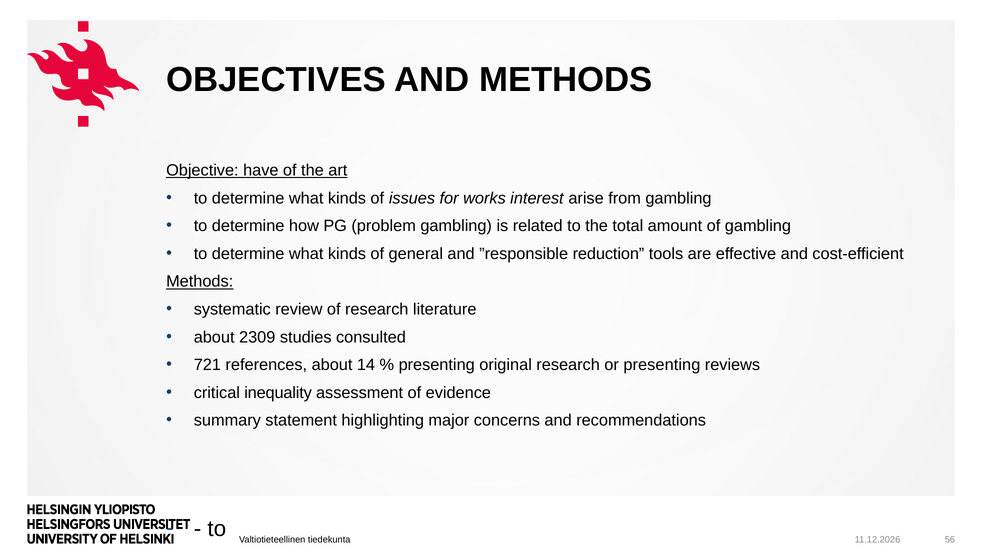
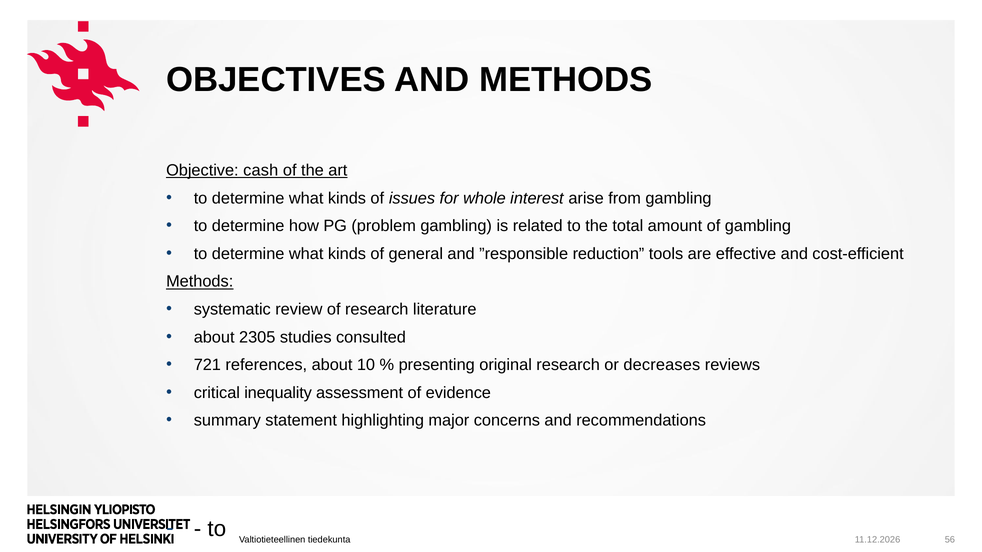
have: have -> cash
works: works -> whole
2309: 2309 -> 2305
14: 14 -> 10
or presenting: presenting -> decreases
